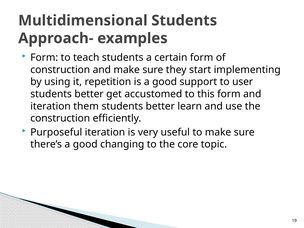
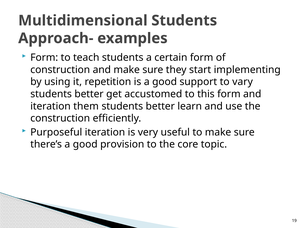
user: user -> vary
changing: changing -> provision
